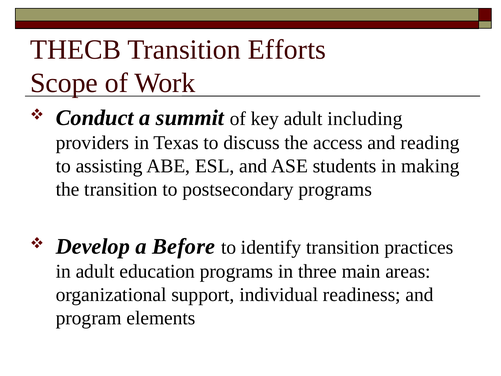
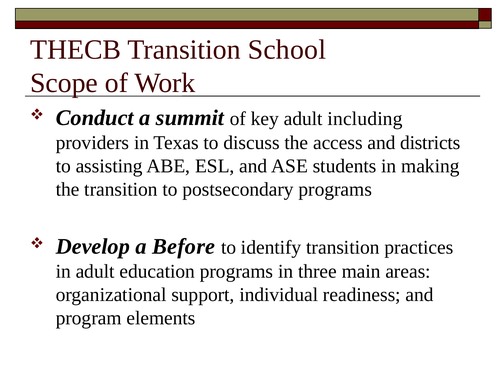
Efforts: Efforts -> School
reading: reading -> districts
